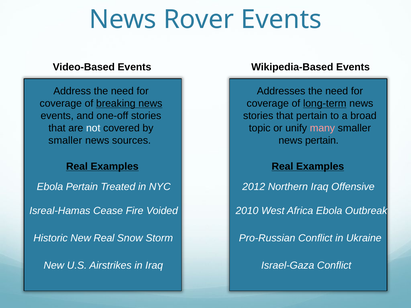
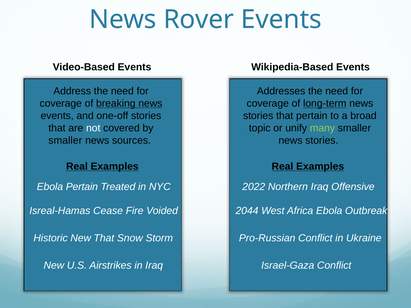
many colour: pink -> light green
pertain at (322, 140): pertain -> stories
2012: 2012 -> 2022
2010: 2010 -> 2044
New Real: Real -> That
